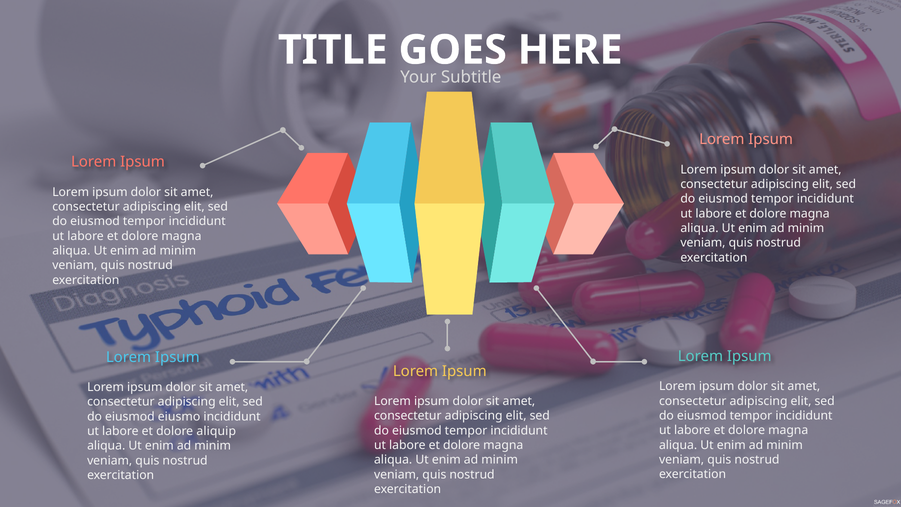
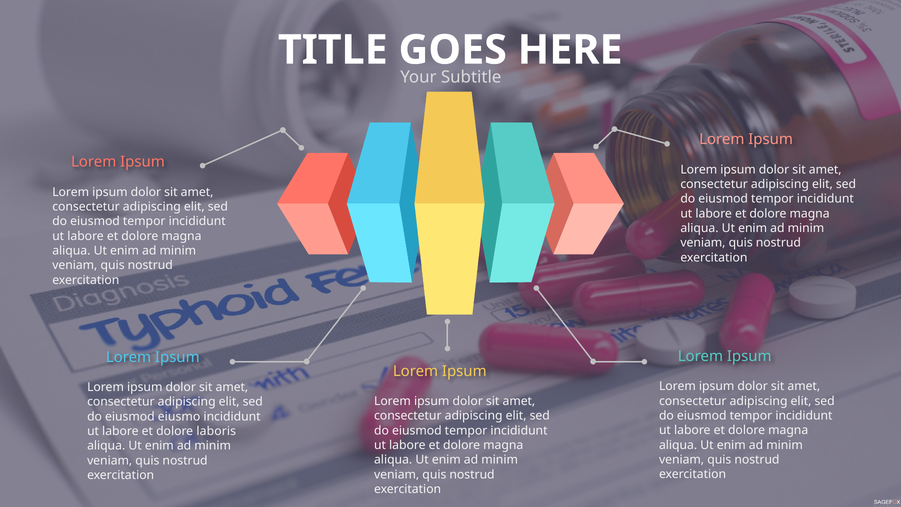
aliquip: aliquip -> laboris
